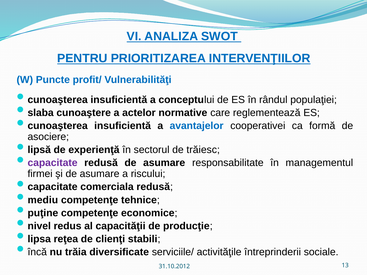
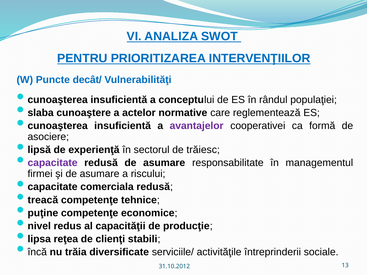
profit/: profit/ -> decât/
avantajelor colour: blue -> purple
mediu: mediu -> treacă
